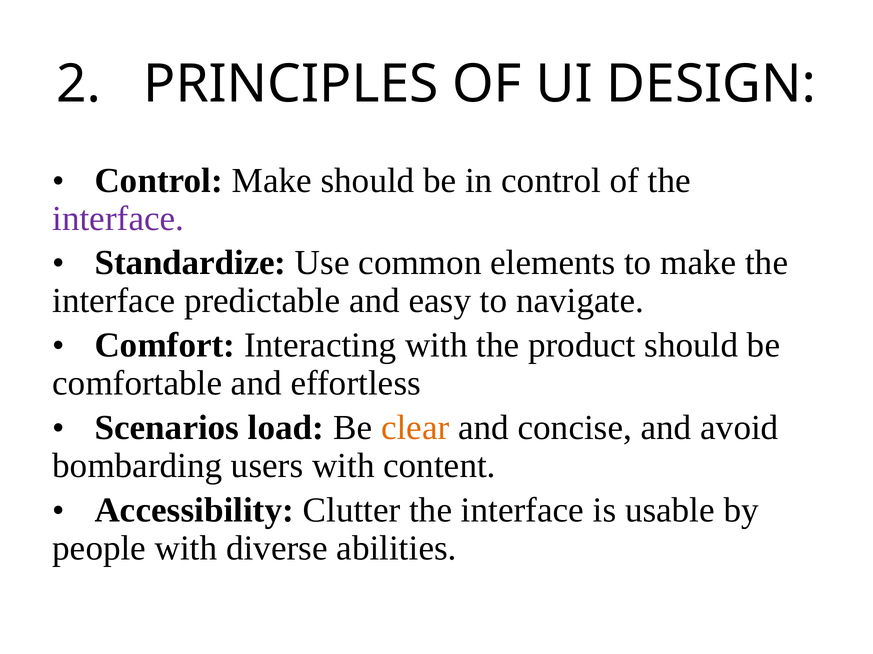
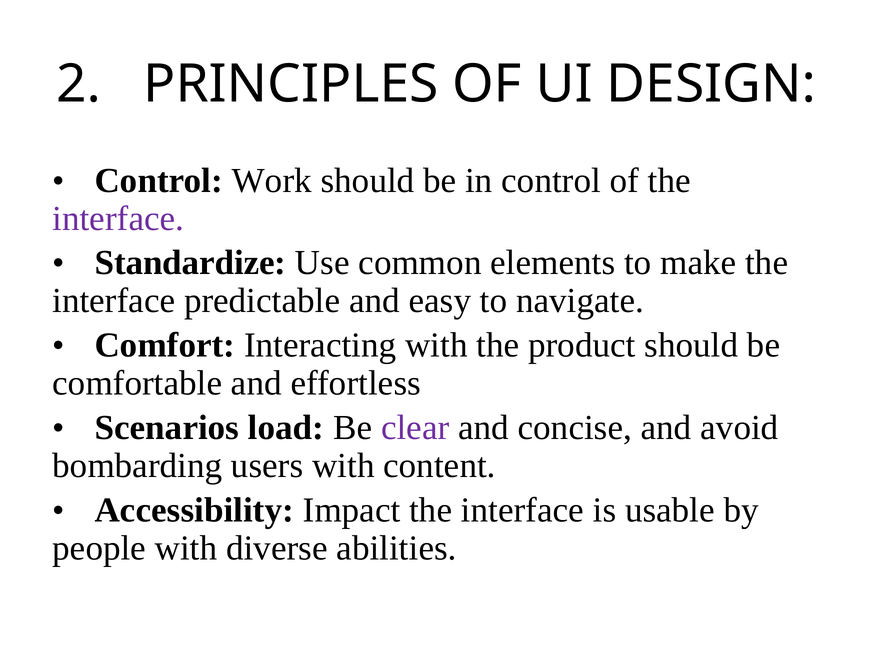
Control Make: Make -> Work
clear colour: orange -> purple
Clutter: Clutter -> Impact
